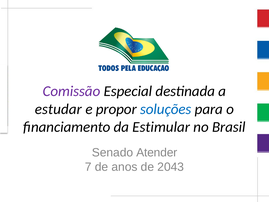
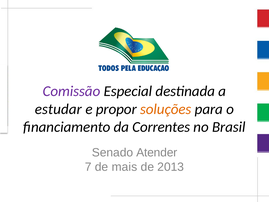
soluções colour: blue -> orange
Estimular: Estimular -> Correntes
anos: anos -> mais
2043: 2043 -> 2013
